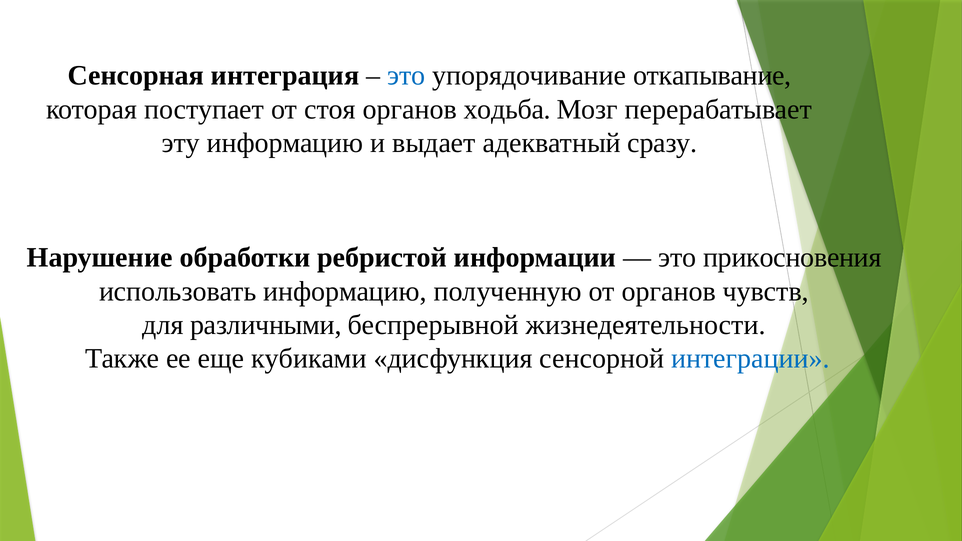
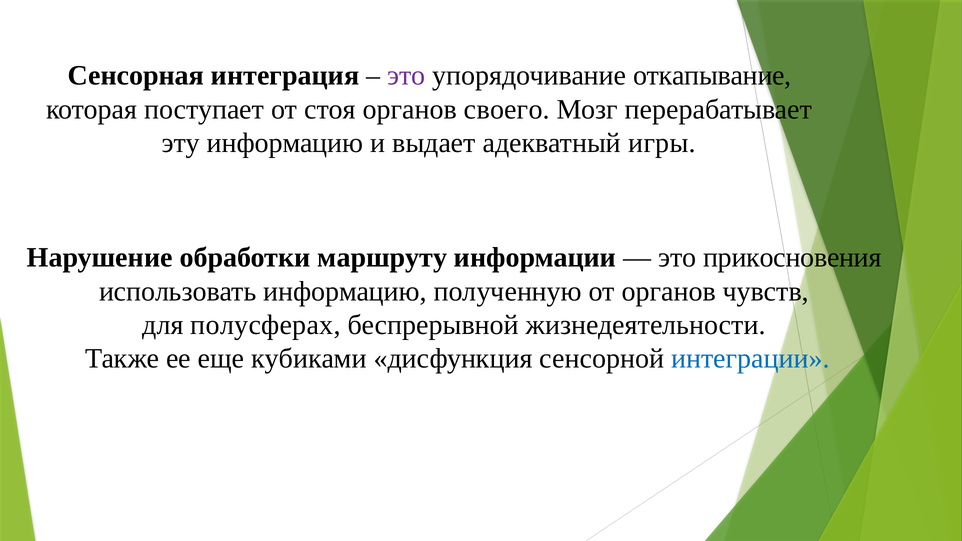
это at (406, 76) colour: blue -> purple
ходьба: ходьба -> своего
сразу: сразу -> игры
ребристой: ребристой -> маршруту
различными: различными -> полусферах
